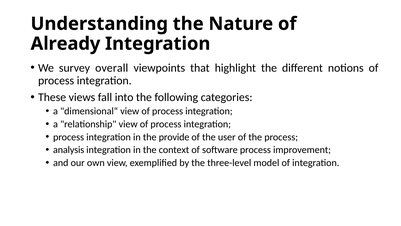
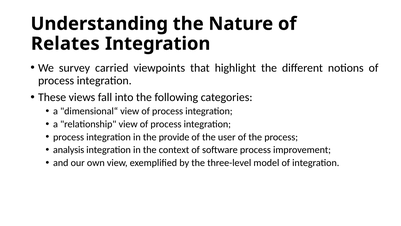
Already: Already -> Relates
overall: overall -> carried
